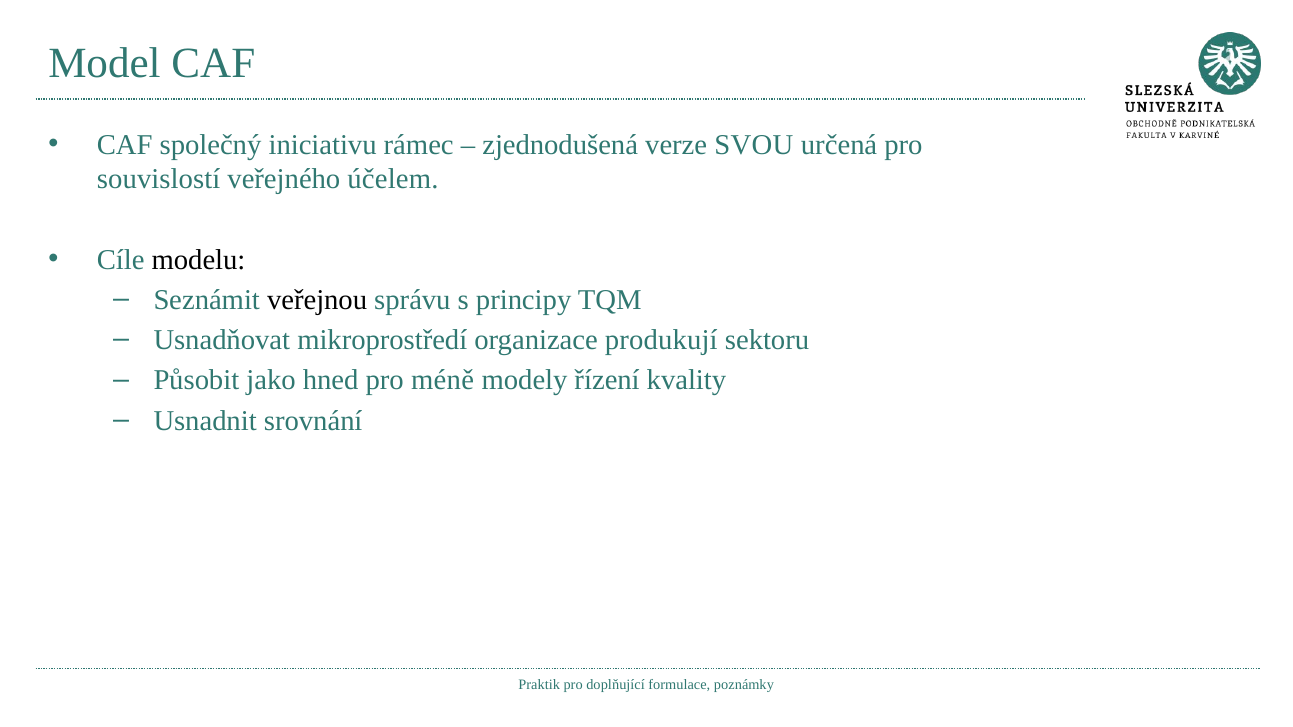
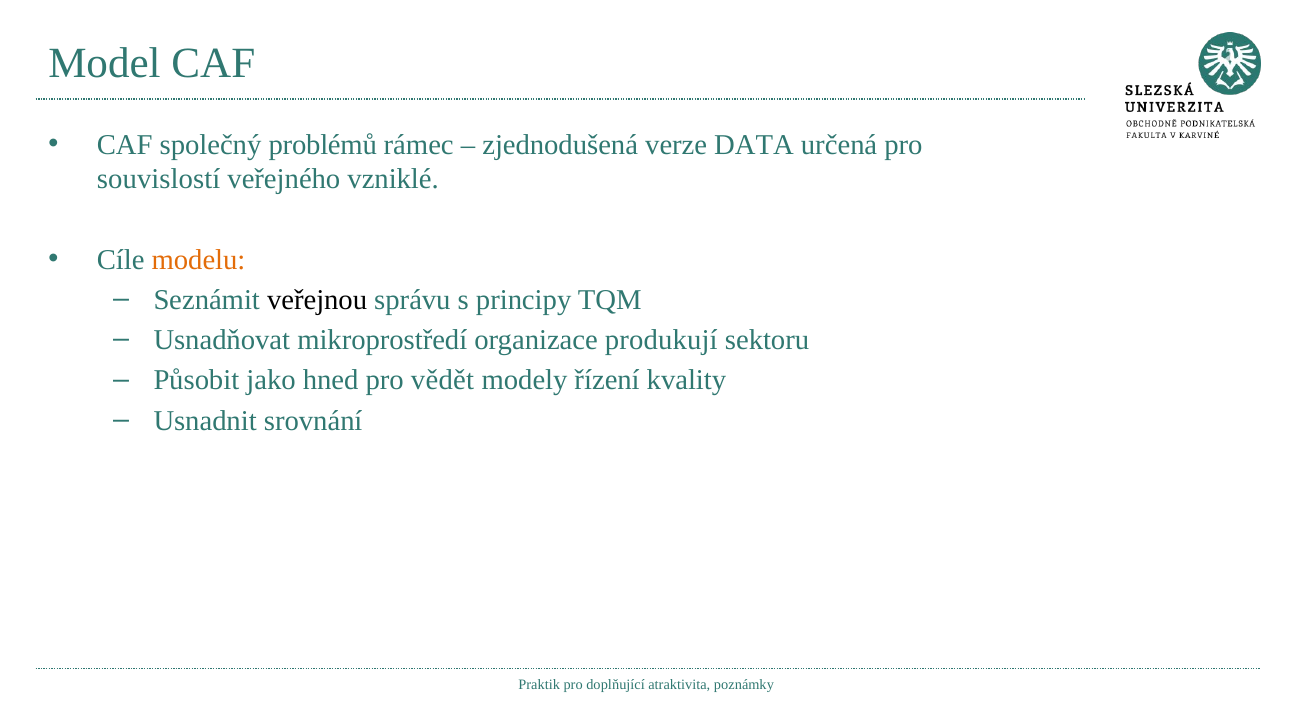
iniciativu: iniciativu -> problémů
SVOU: SVOU -> DATA
účelem: účelem -> vzniklé
modelu colour: black -> orange
méně: méně -> vědět
formulace: formulace -> atraktivita
